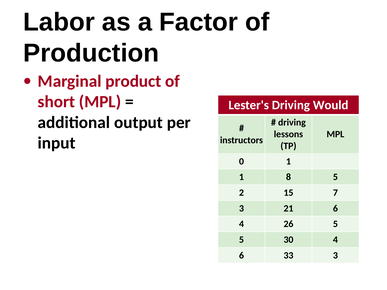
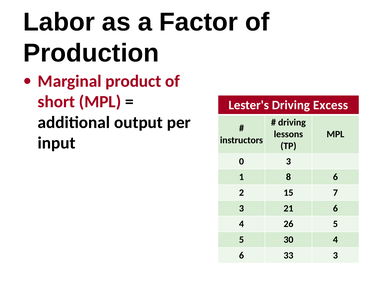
Would: Would -> Excess
0 1: 1 -> 3
8 5: 5 -> 6
